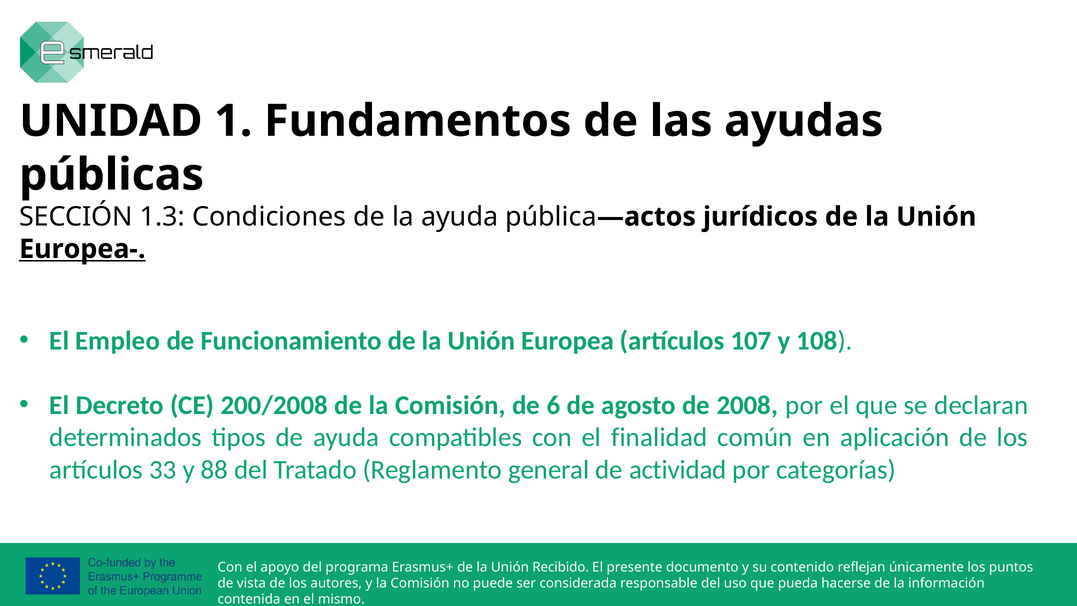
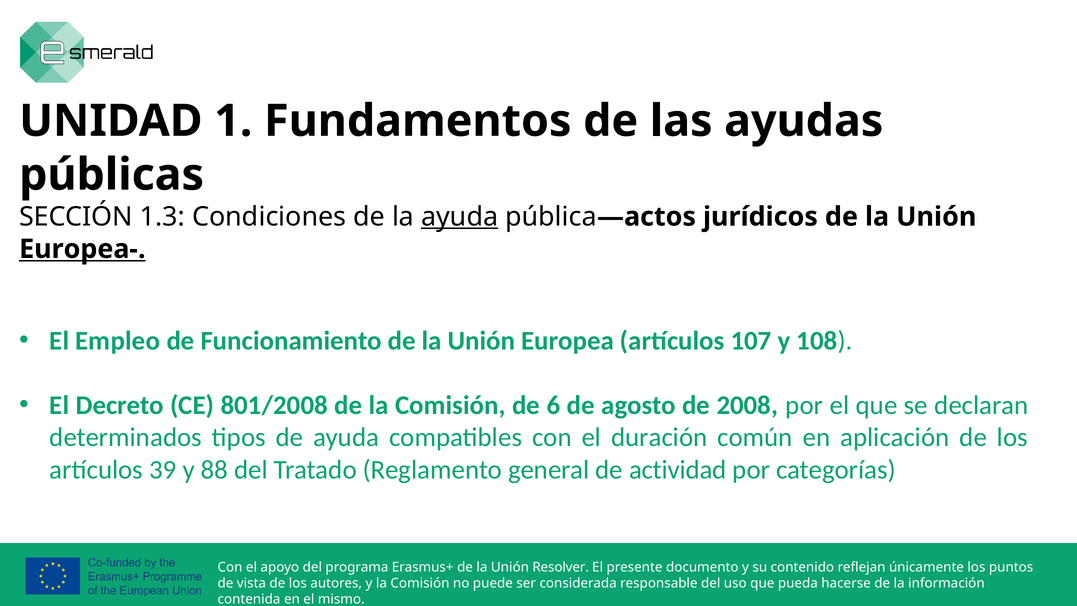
ayuda at (460, 217) underline: none -> present
200/2008: 200/2008 -> 801/2008
finalidad: finalidad -> duración
33: 33 -> 39
Recibido: Recibido -> Resolver
